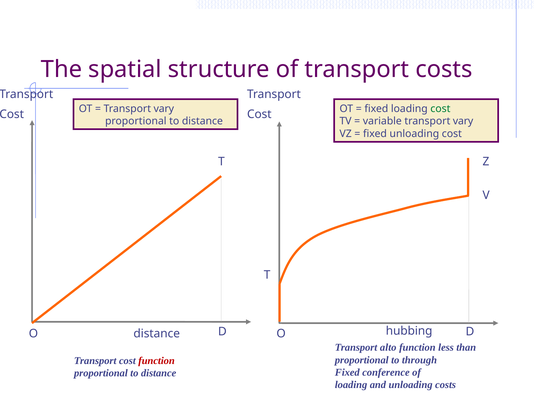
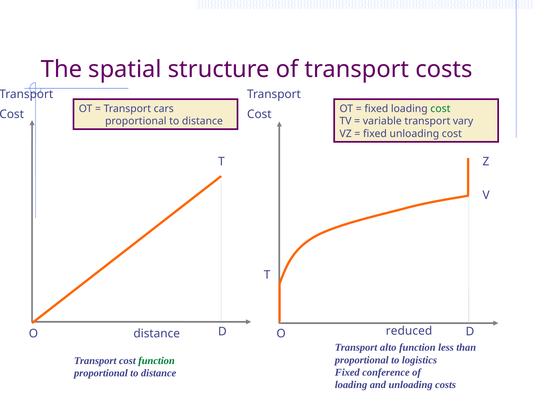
vary at (164, 109): vary -> cars
hubbing: hubbing -> reduced
through: through -> logistics
function at (157, 361) colour: red -> green
